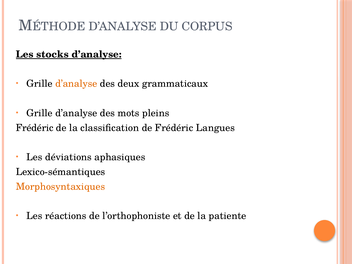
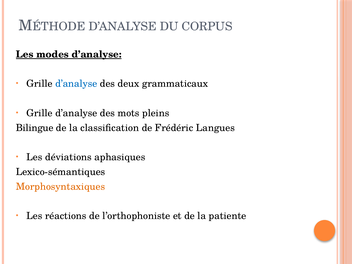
stocks: stocks -> modes
d’analyse at (76, 84) colour: orange -> blue
Frédéric at (35, 128): Frédéric -> Bilingue
